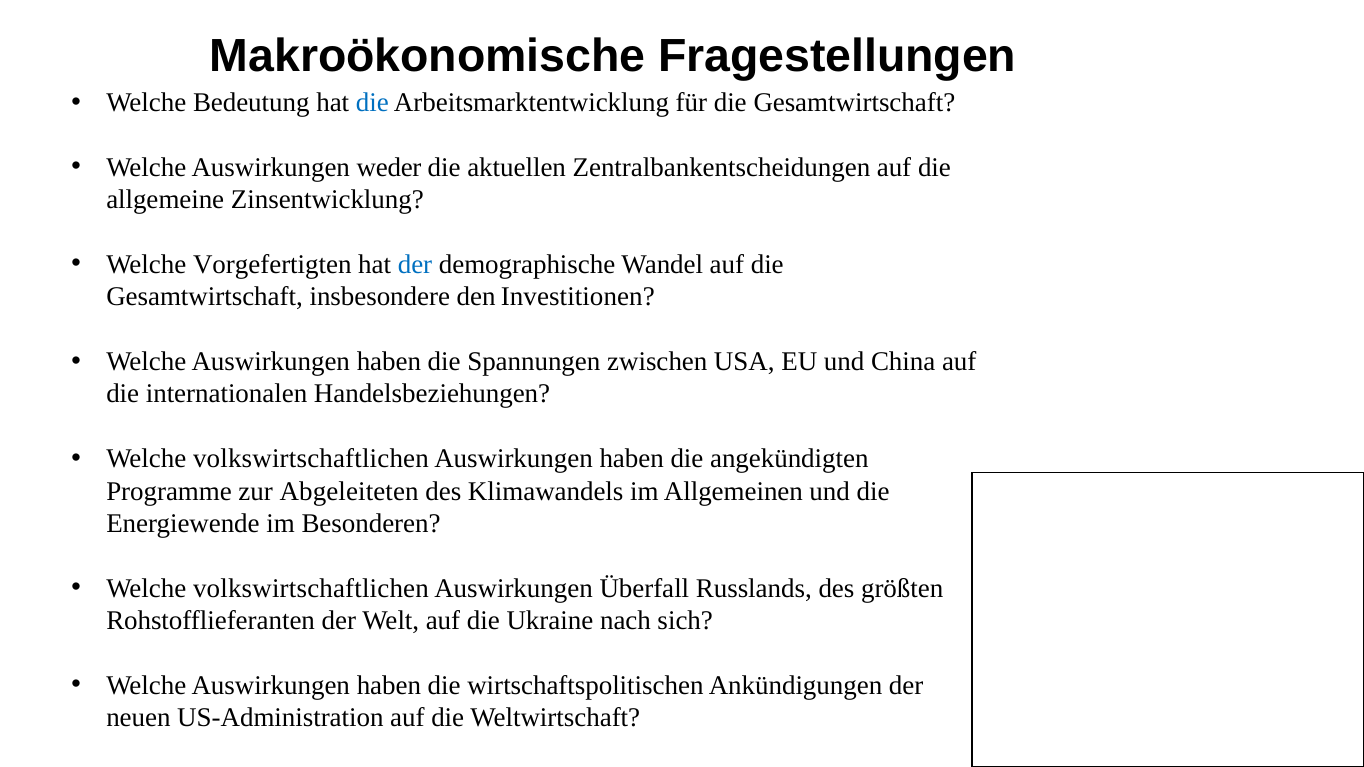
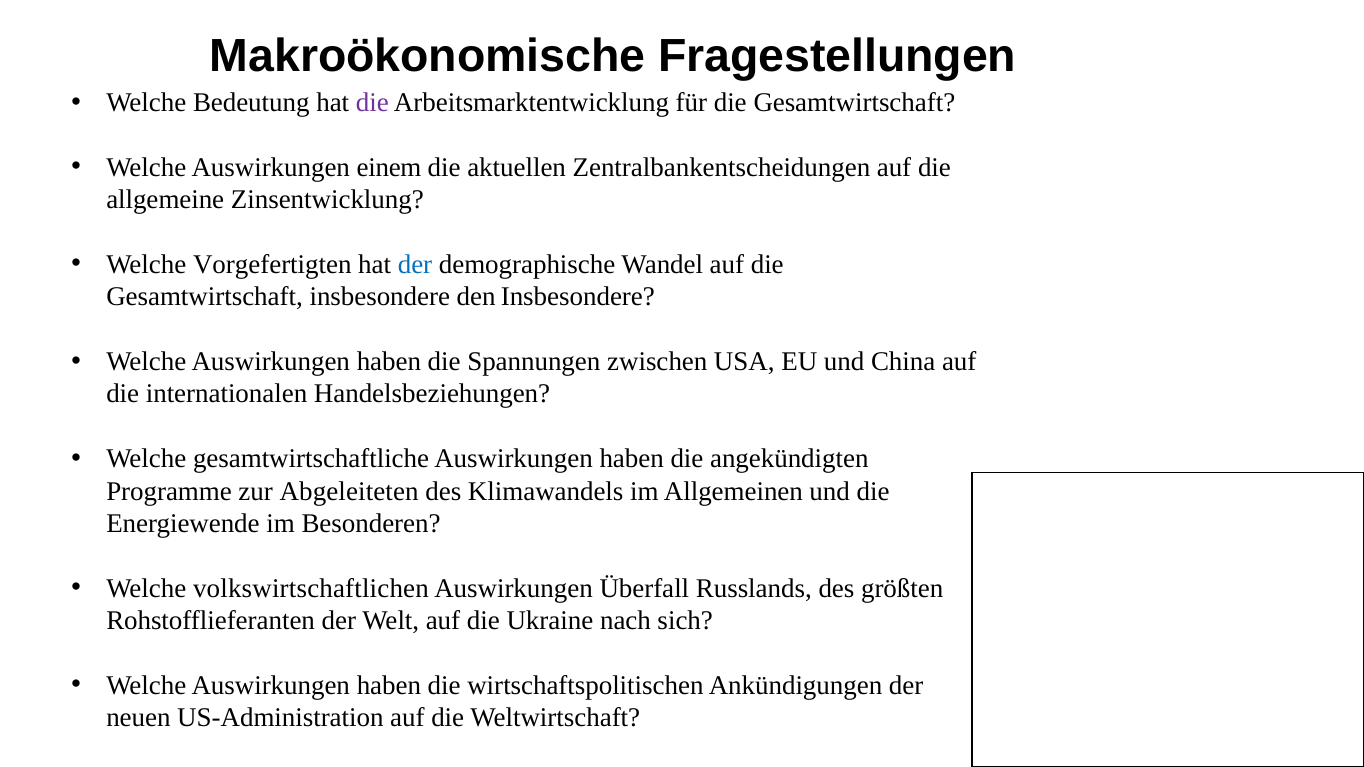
die at (372, 103) colour: blue -> purple
weder: weder -> einem
den Investitionen: Investitionen -> Insbesondere
volkswirtschaftlichen at (311, 459): volkswirtschaftlichen -> gesamtwirtschaftliche
